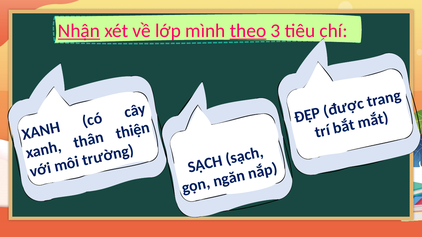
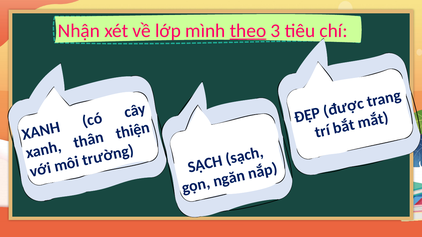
Nhận underline: present -> none
